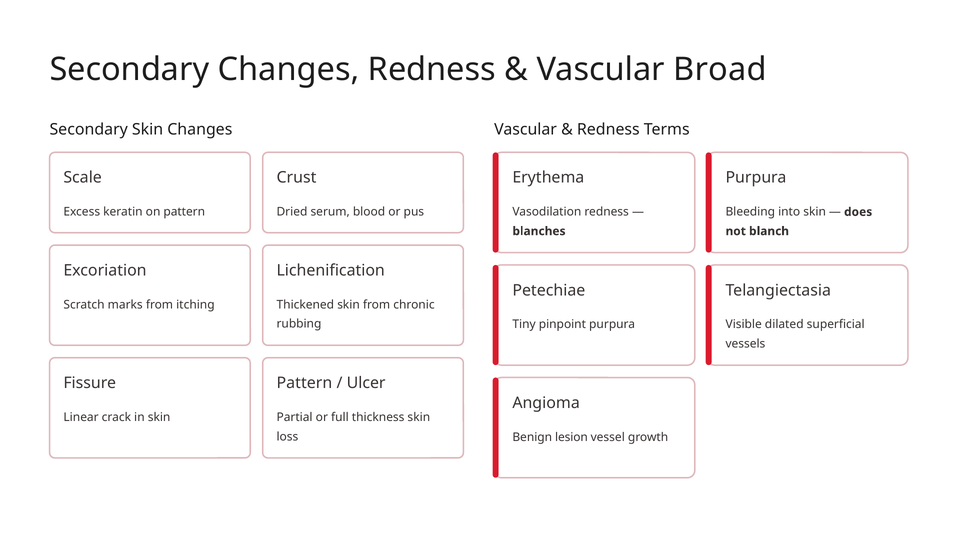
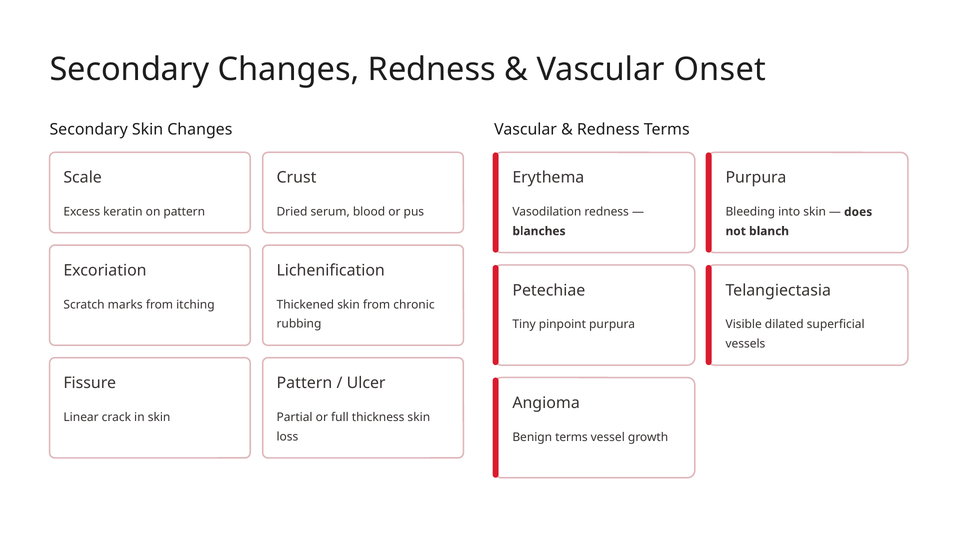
Broad: Broad -> Onset
Benign lesion: lesion -> terms
